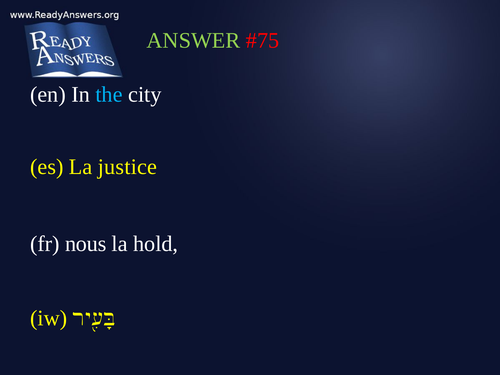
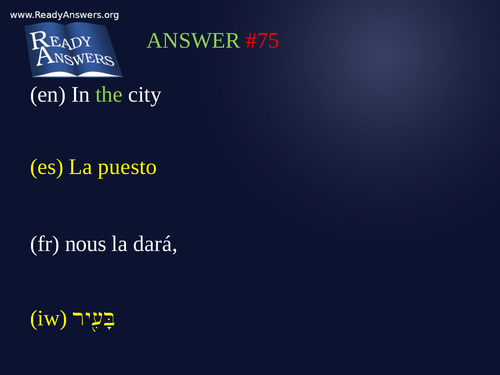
the colour: light blue -> light green
justice: justice -> puesto
hold: hold -> dará
